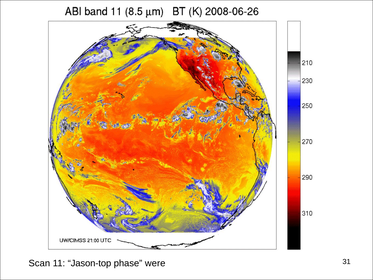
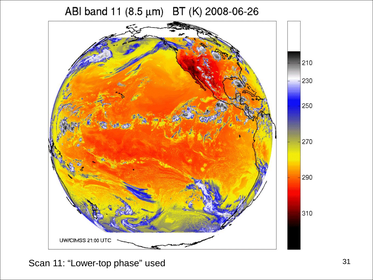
Jason-top: Jason-top -> Lower-top
were: were -> used
